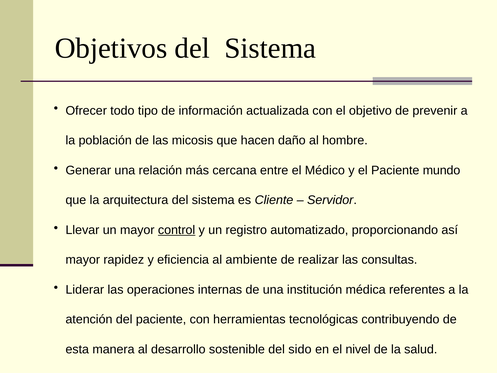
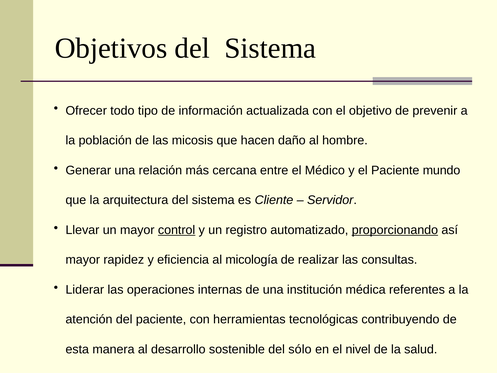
proporcionando underline: none -> present
ambiente: ambiente -> micología
sido: sido -> sólo
